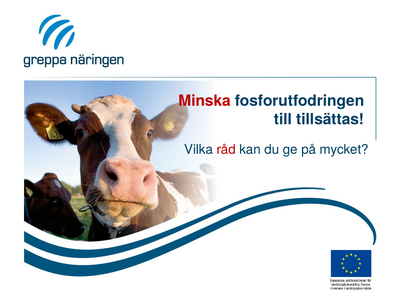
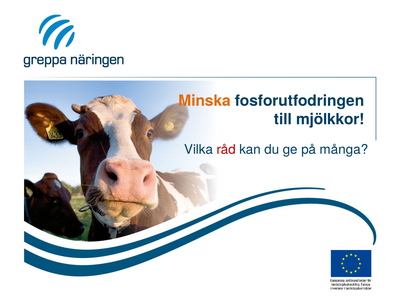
Minska colour: red -> orange
tillsättas: tillsättas -> mjölkkor
mycket: mycket -> många
